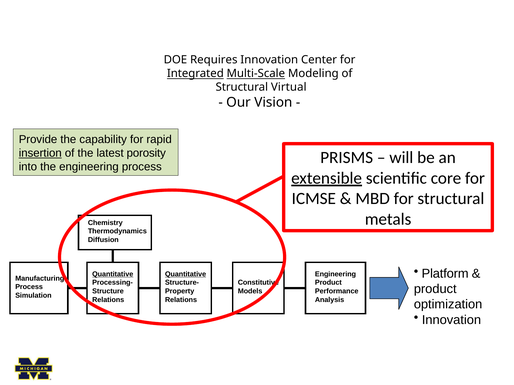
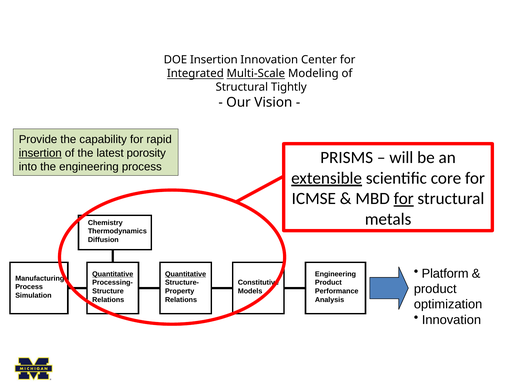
DOE Requires: Requires -> Insertion
Virtual: Virtual -> Tightly
for at (404, 199) underline: none -> present
